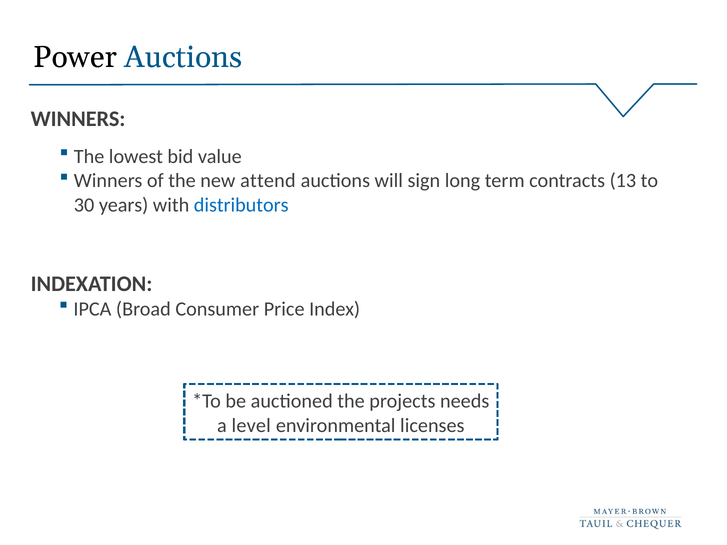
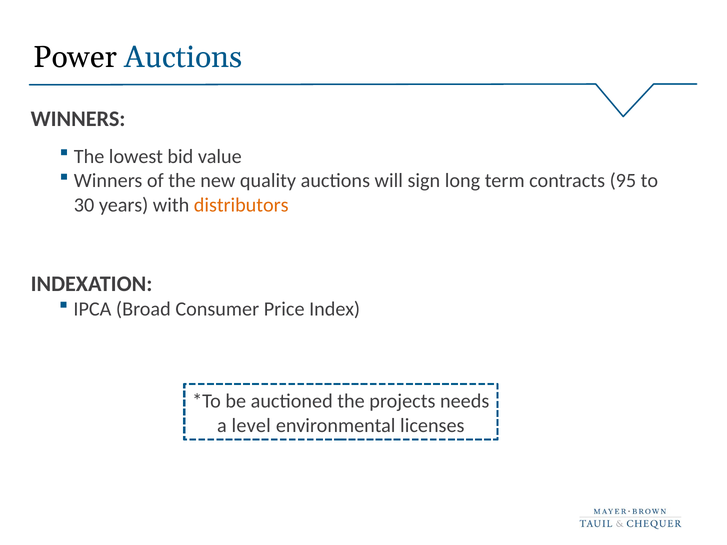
attend: attend -> quality
13: 13 -> 95
distributors colour: blue -> orange
